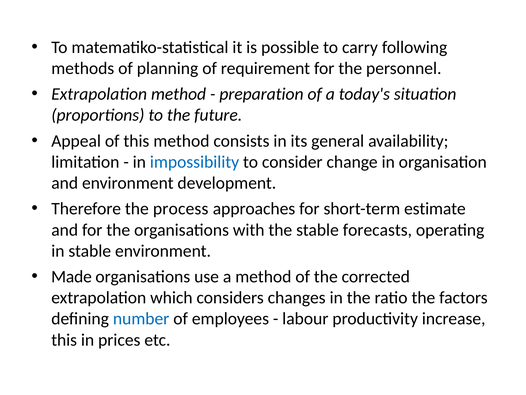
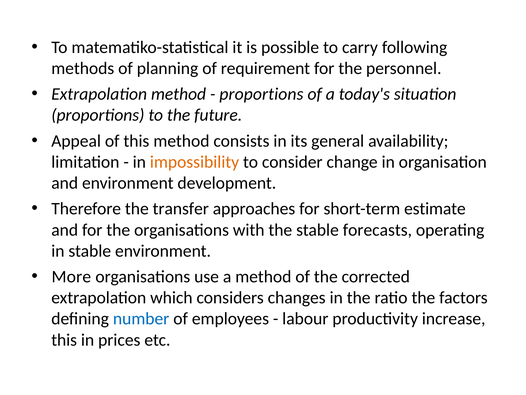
preparation at (261, 94): preparation -> proportions
impossibility colour: blue -> orange
process: process -> transfer
Made: Made -> More
